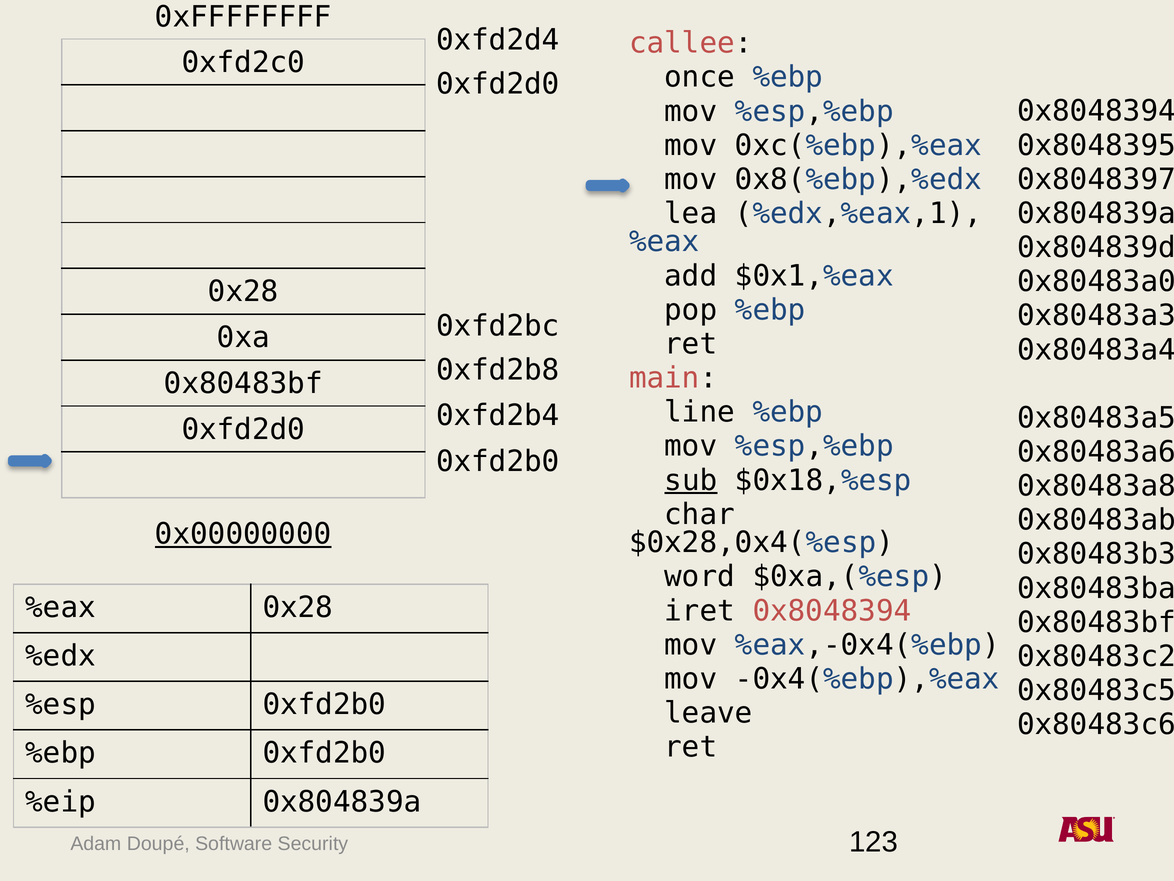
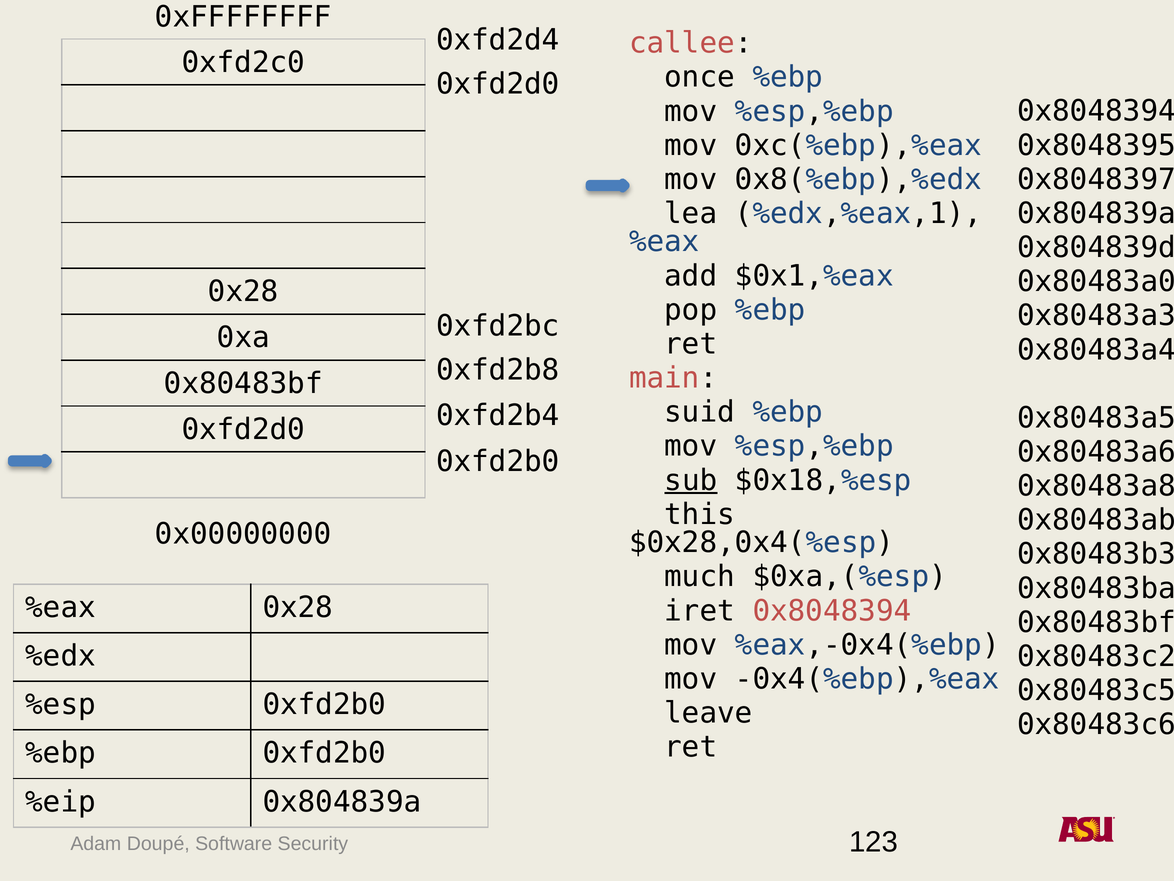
line: line -> suid
char: char -> this
0x00000000 underline: present -> none
word: word -> much
